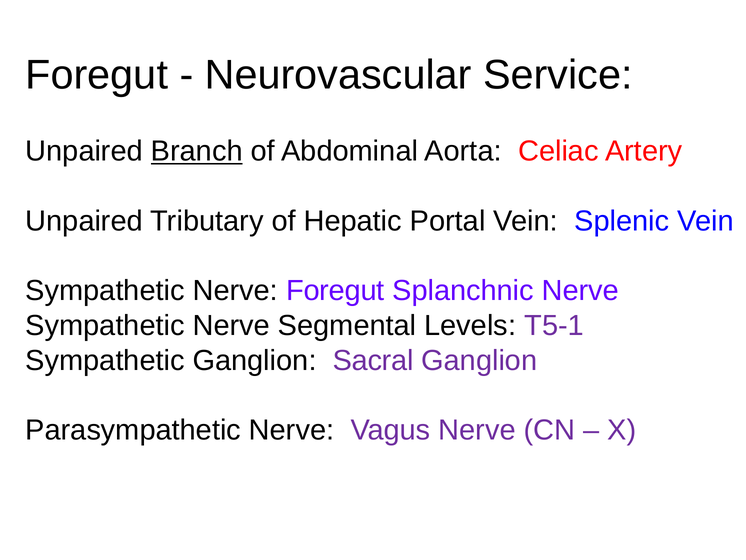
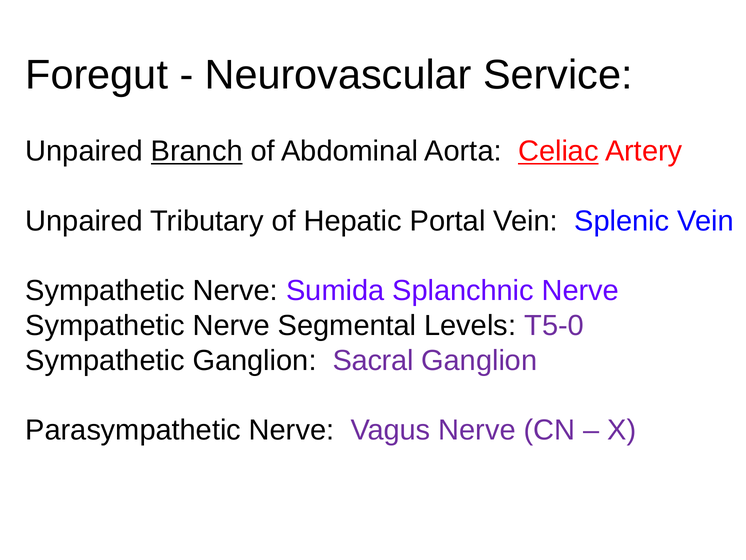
Celiac underline: none -> present
Nerve Foregut: Foregut -> Sumida
T5-1: T5-1 -> T5-0
